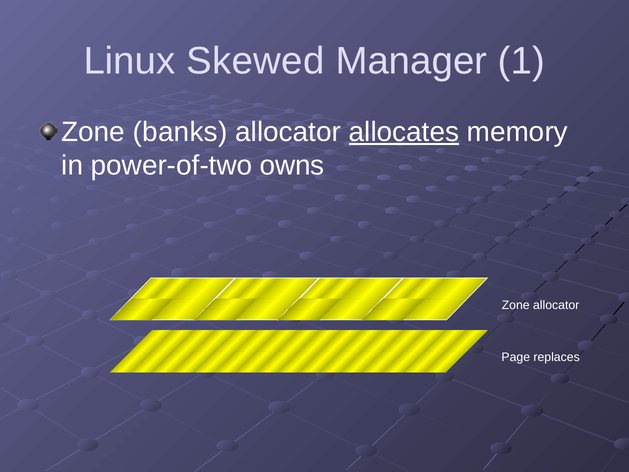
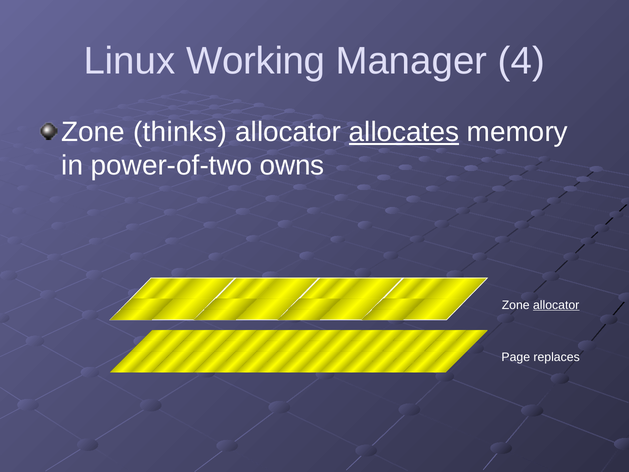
Skewed: Skewed -> Working
1: 1 -> 4
banks: banks -> thinks
allocator at (556, 305) underline: none -> present
